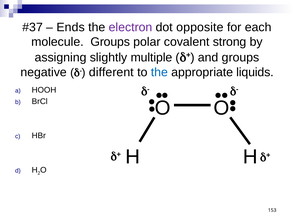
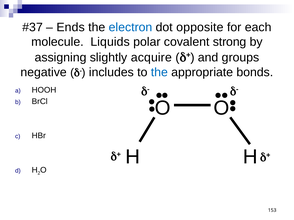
electron colour: purple -> blue
molecule Groups: Groups -> Liquids
multiple: multiple -> acquire
different: different -> includes
liquids: liquids -> bonds
